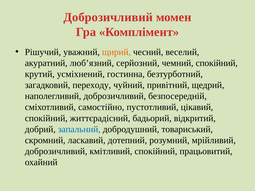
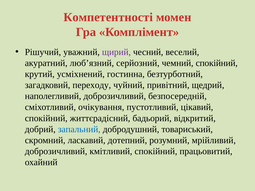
Доброзичливий at (108, 17): Доброзичливий -> Компетентності
щирий colour: orange -> purple
самостійно: самостійно -> очікування
